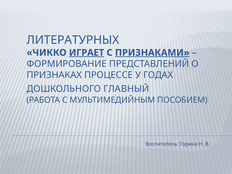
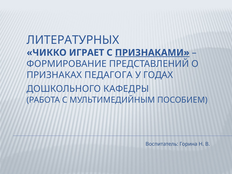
ИГРАЕТ underline: present -> none
ПРОЦЕССЕ: ПРОЦЕССЕ -> ПЕДАГОГА
ГЛАВНЫЙ: ГЛАВНЫЙ -> КАФЕДРЫ
